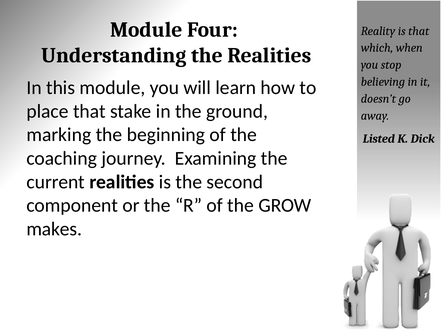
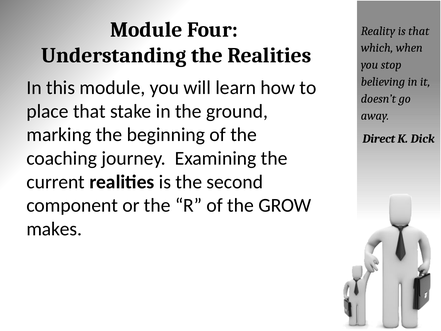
Listed: Listed -> Direct
